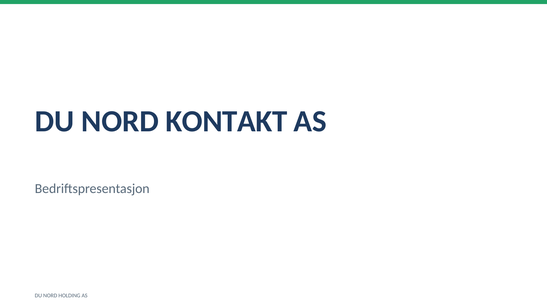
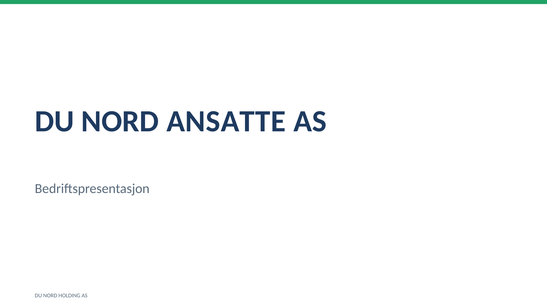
KONTAKT: KONTAKT -> ANSATTE
